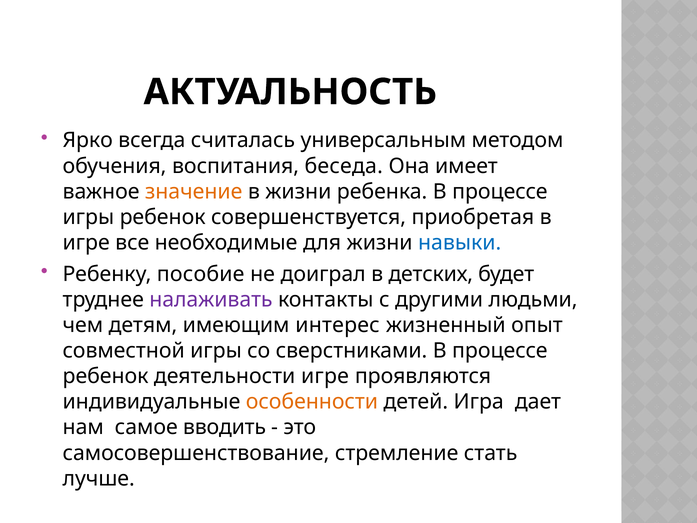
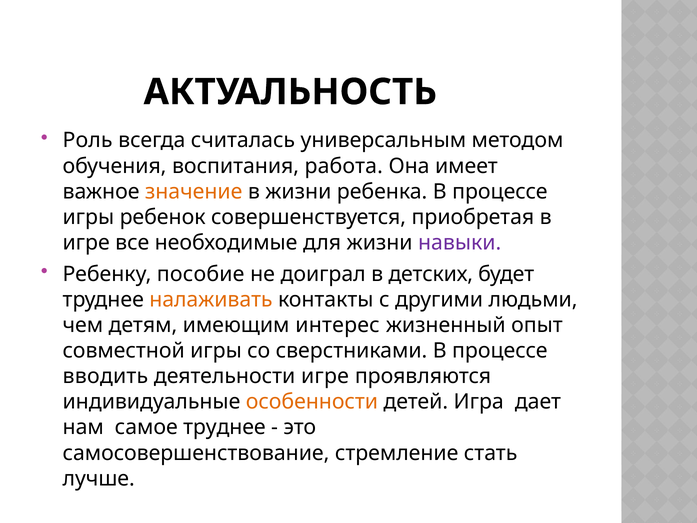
Ярко: Ярко -> Роль
беседа: беседа -> работа
навыки colour: blue -> purple
налаживать colour: purple -> orange
ребенок at (106, 376): ребенок -> вводить
самое вводить: вводить -> труднее
